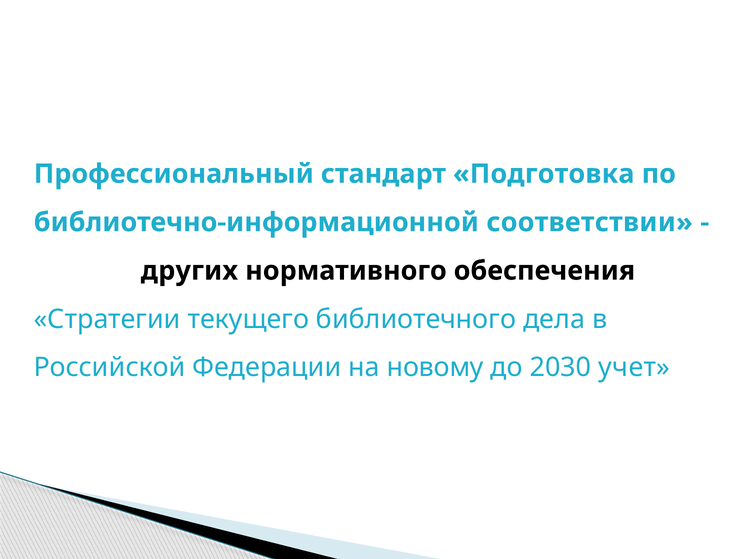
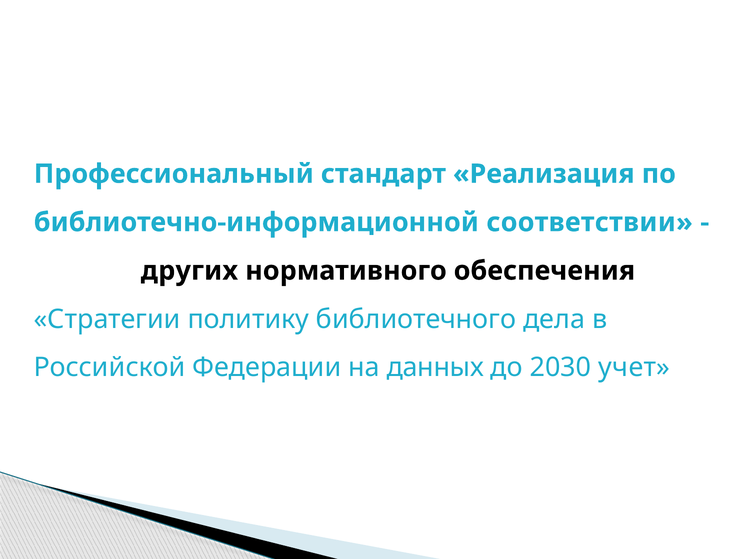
Подготовка: Подготовка -> Реализация
текущего: текущего -> политику
новому: новому -> данных
